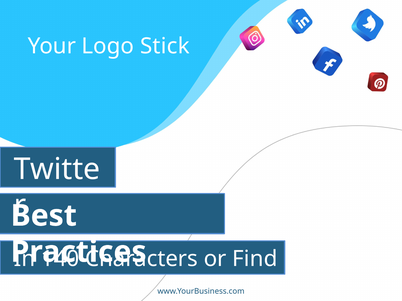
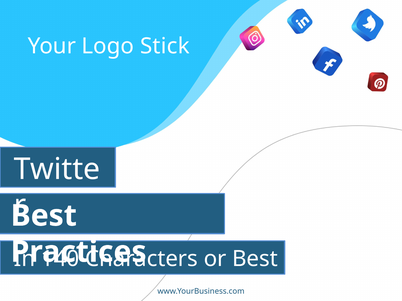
or Find: Find -> Best
